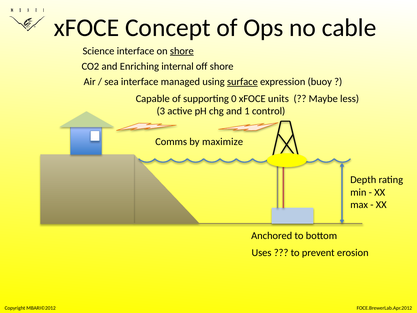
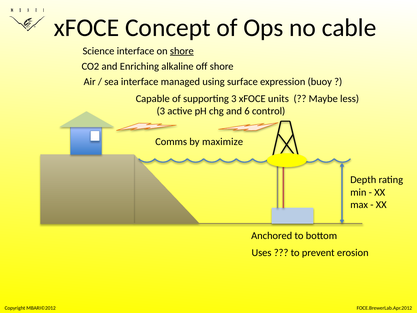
internal: internal -> alkaline
surface underline: present -> none
supporting 0: 0 -> 3
1: 1 -> 6
